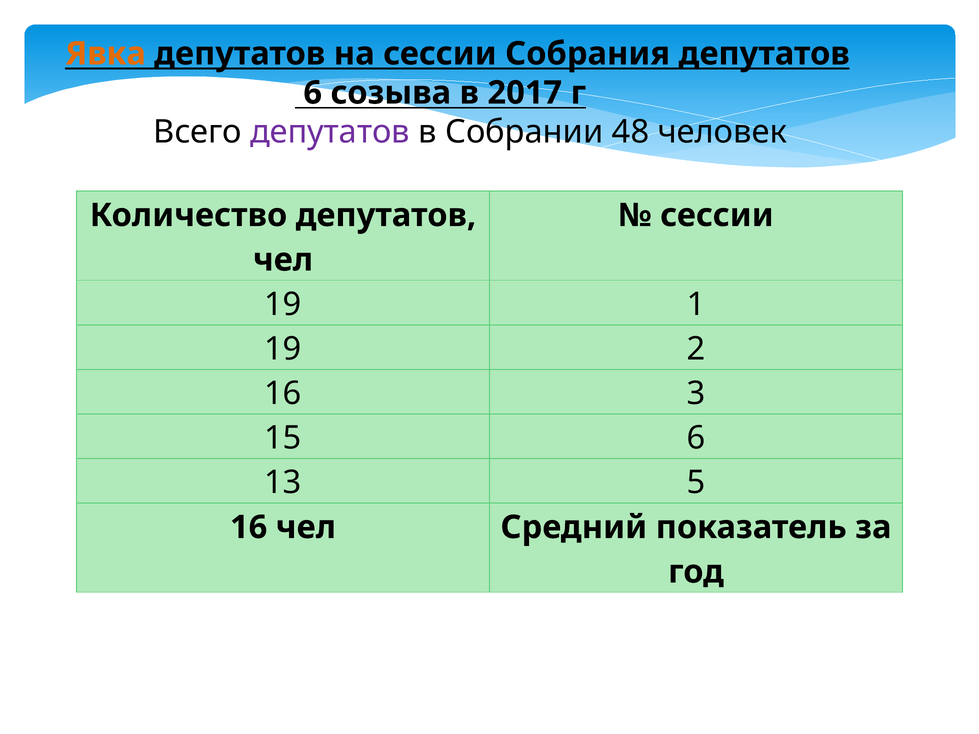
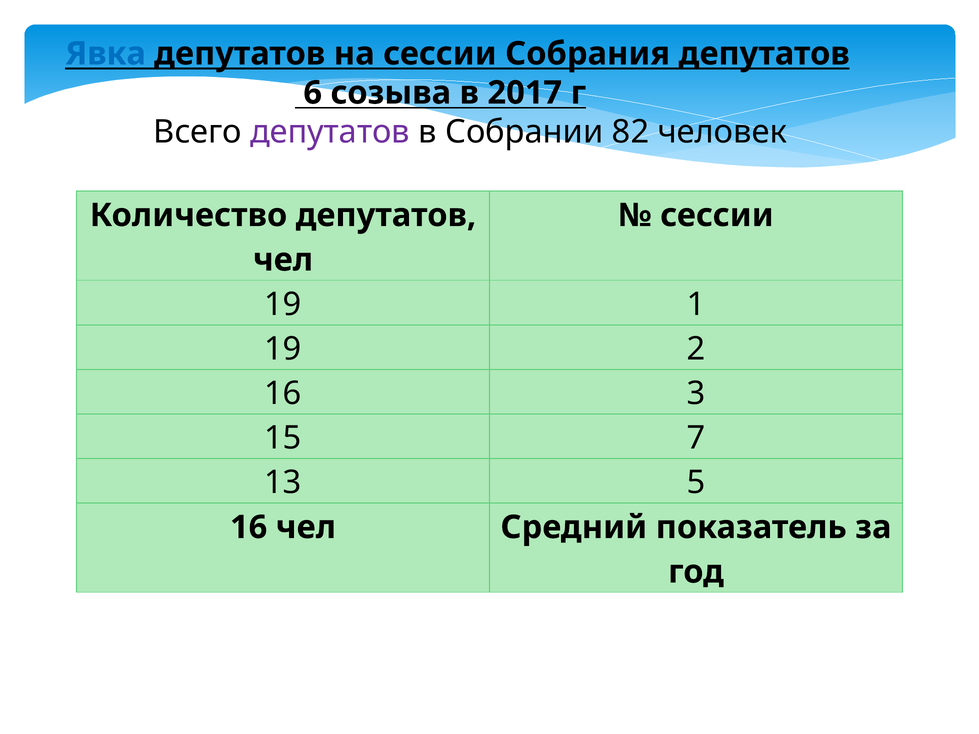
Явка colour: orange -> blue
48: 48 -> 82
15 6: 6 -> 7
